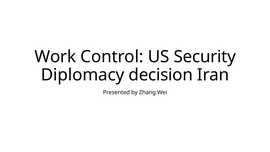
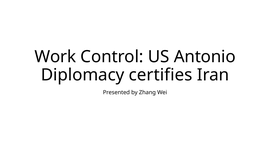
Security: Security -> Antonio
decision: decision -> certifies
